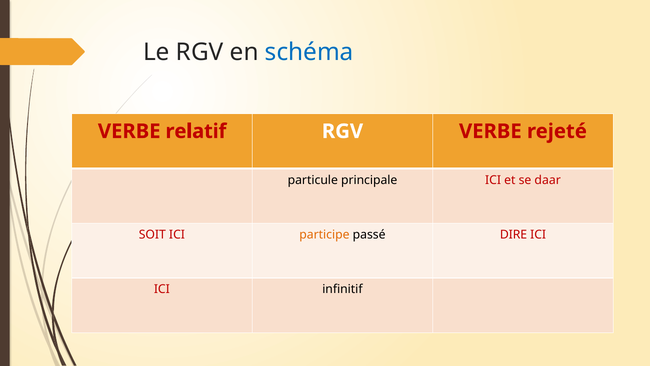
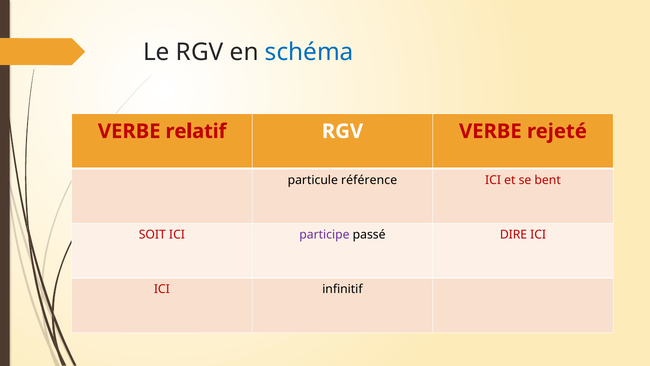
principale: principale -> référence
daar: daar -> bent
participe colour: orange -> purple
